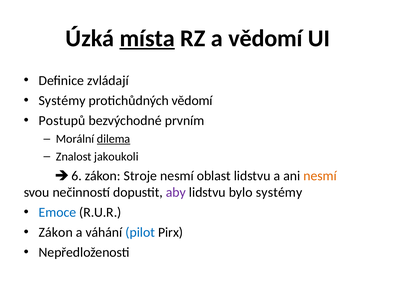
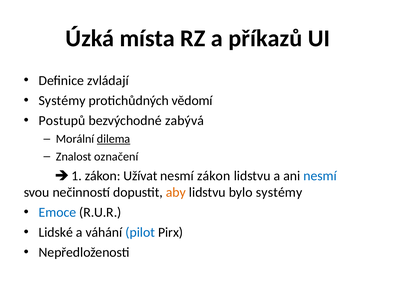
místa underline: present -> none
a vědomí: vědomí -> příkazů
prvním: prvním -> zabývá
jakoukoli: jakoukoli -> označení
6: 6 -> 1
Stroje: Stroje -> Užívat
nesmí oblast: oblast -> zákon
nesmí at (320, 176) colour: orange -> blue
aby colour: purple -> orange
Zákon at (56, 232): Zákon -> Lidské
